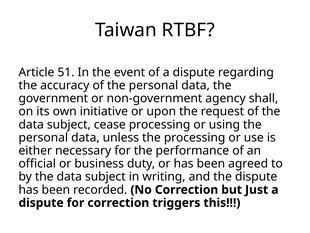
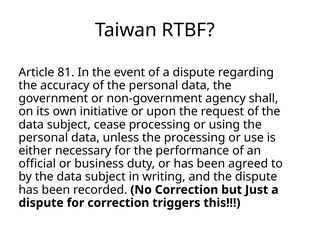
51: 51 -> 81
